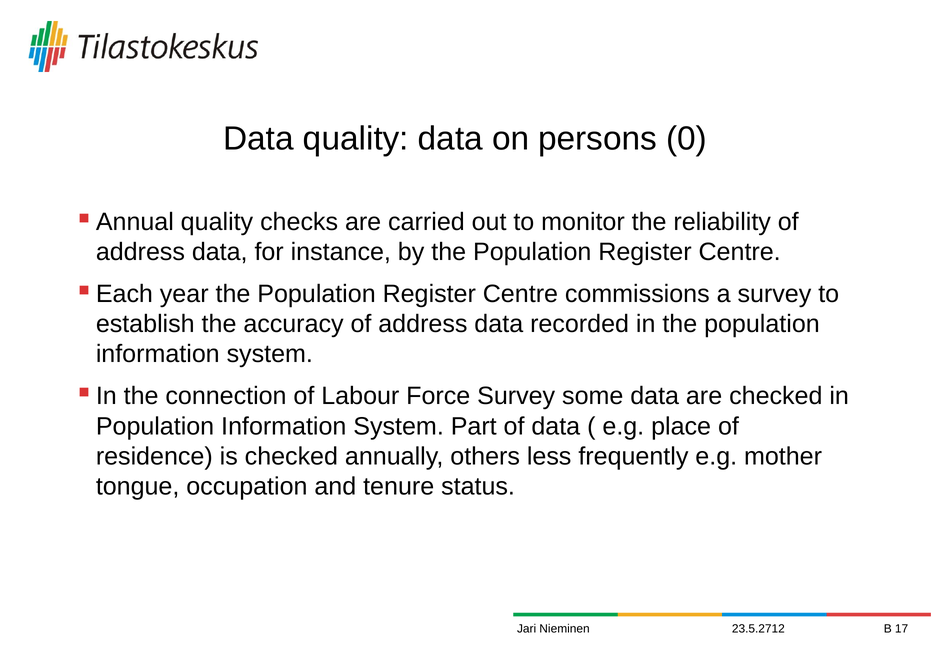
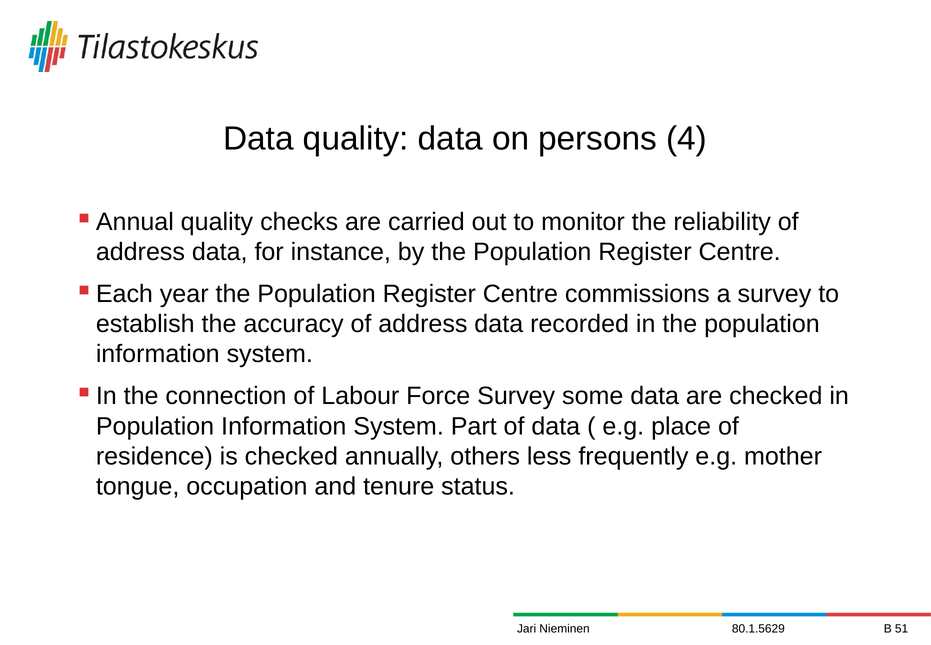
0: 0 -> 4
23.5.2712: 23.5.2712 -> 80.1.5629
17: 17 -> 51
